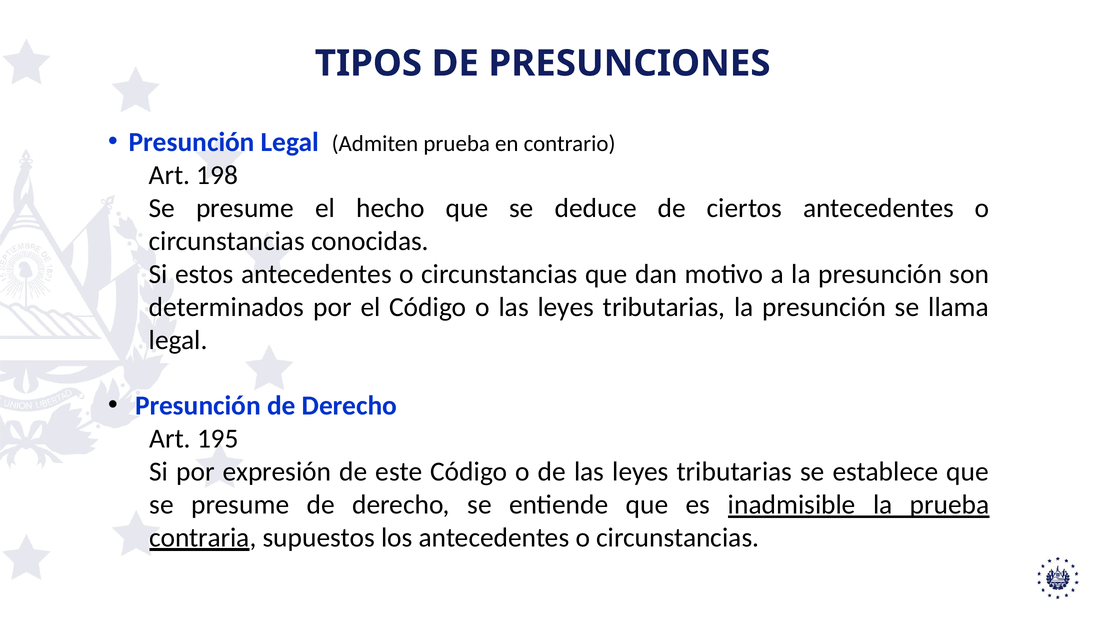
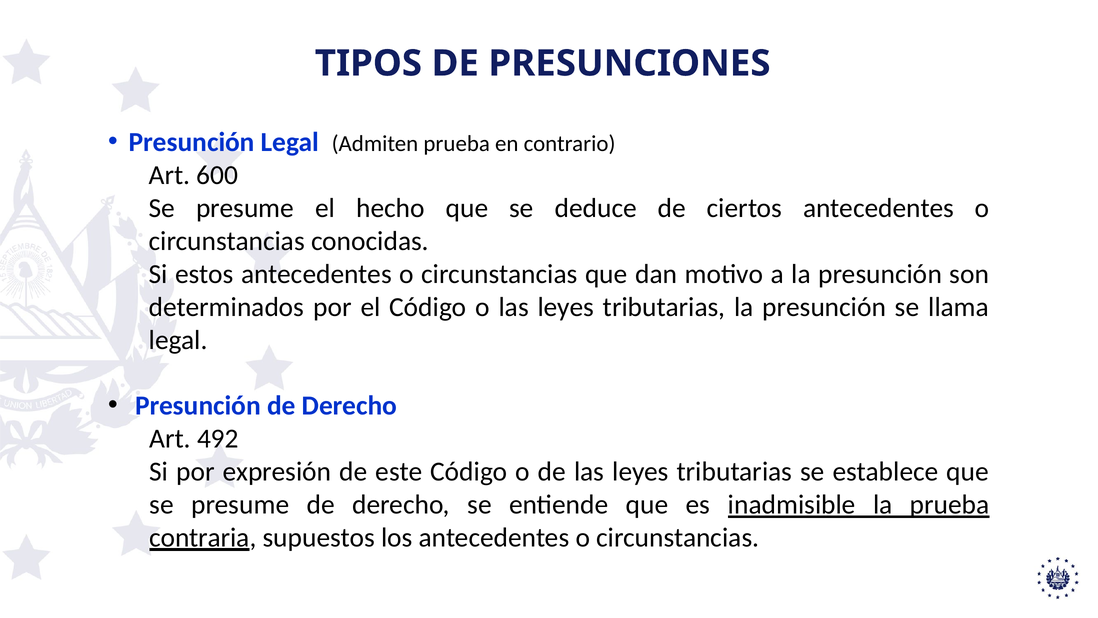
198: 198 -> 600
195: 195 -> 492
